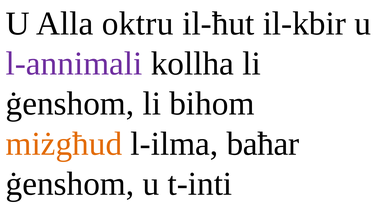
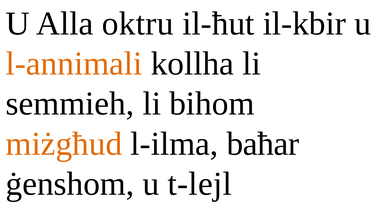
l-annimali colour: purple -> orange
ġenshom at (70, 104): ġenshom -> semmieh
t-inti: t-inti -> t-lejl
